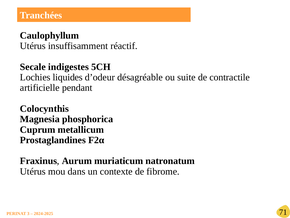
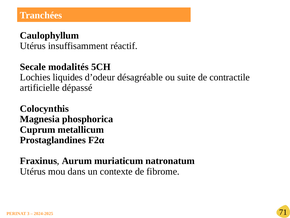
indigestes: indigestes -> modalités
pendant: pendant -> dépassé
